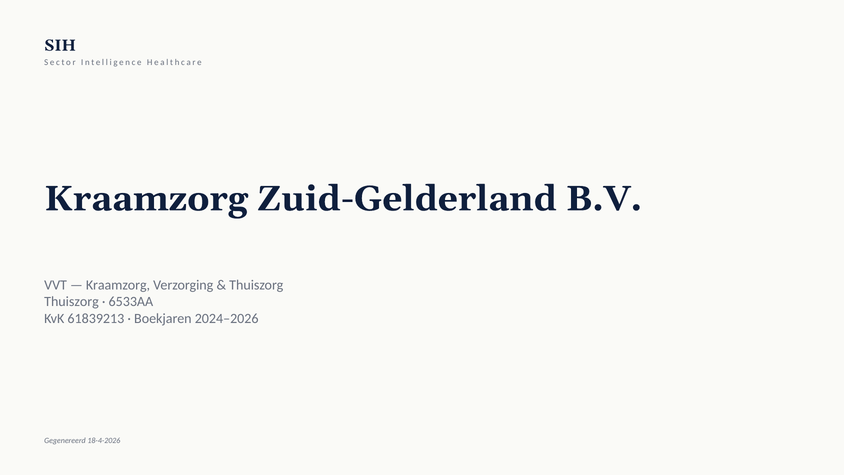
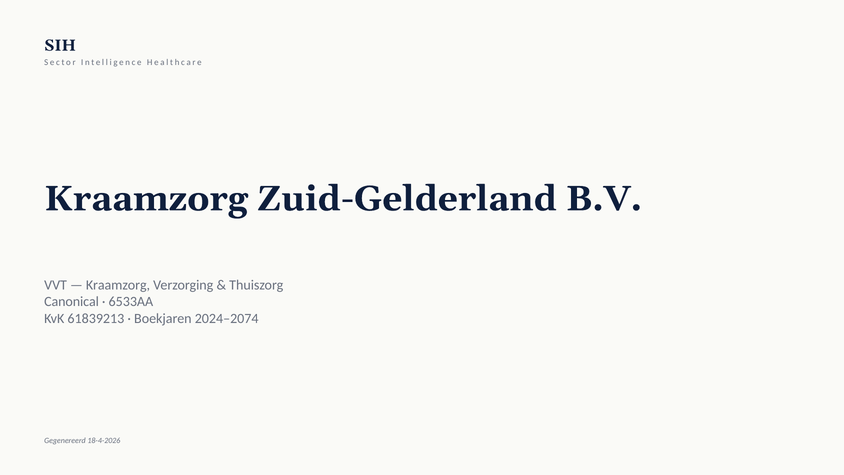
Thuiszorg at (71, 302): Thuiszorg -> Canonical
2024–2026: 2024–2026 -> 2024–2074
